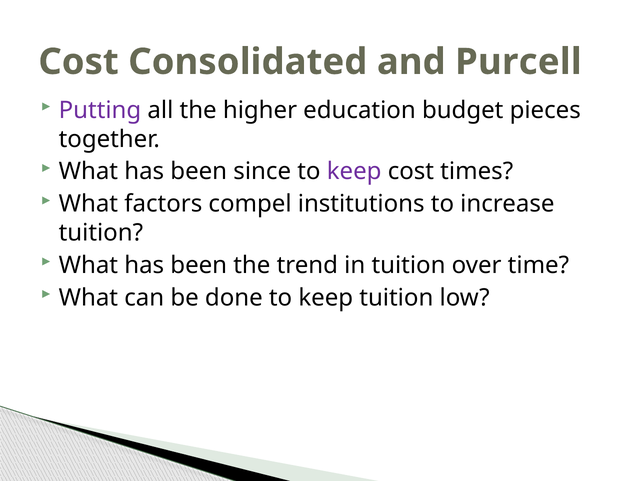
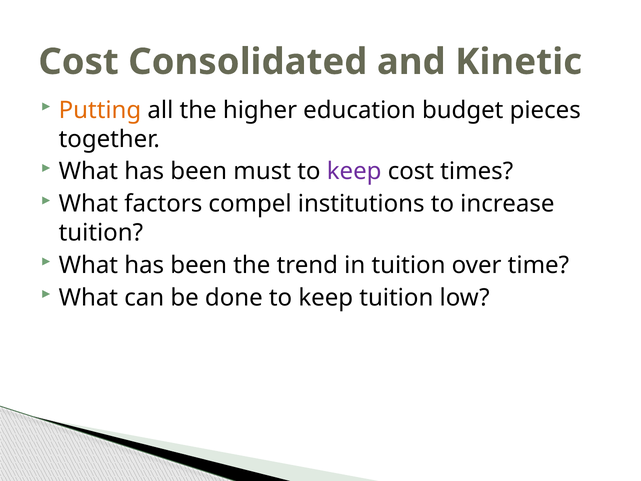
Purcell: Purcell -> Kinetic
Putting colour: purple -> orange
since: since -> must
